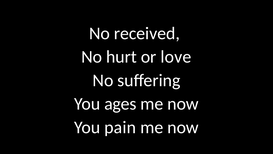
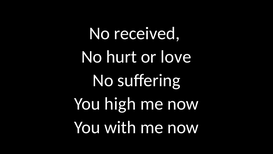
ages: ages -> high
pain: pain -> with
